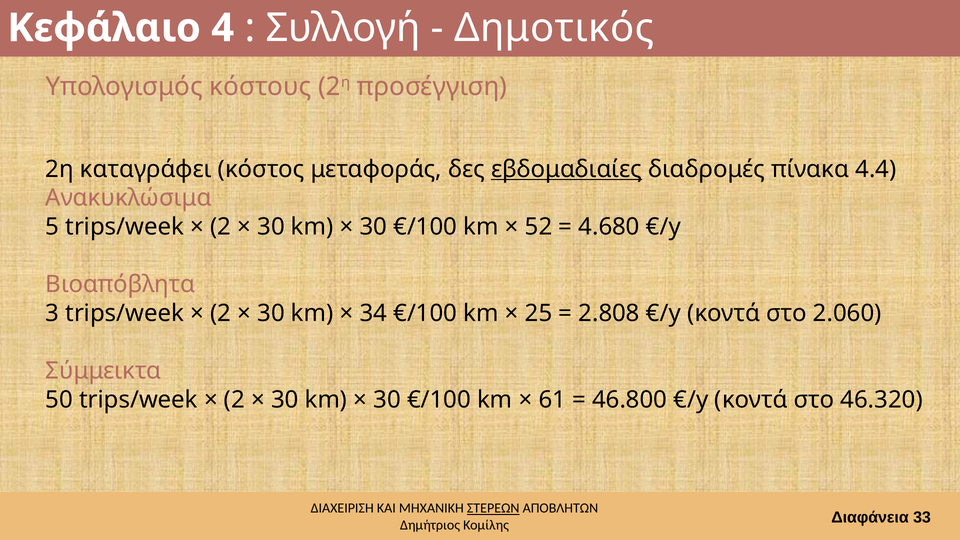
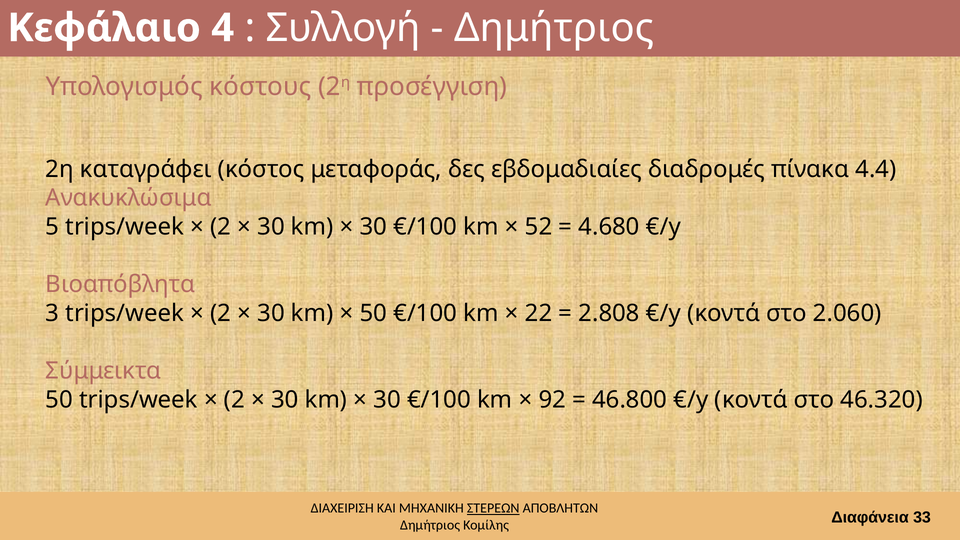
Δημοτικός at (554, 28): Δημοτικός -> Δημήτριος
εβδομαδιαίες underline: present -> none
34 at (373, 313): 34 -> 50
25: 25 -> 22
61: 61 -> 92
